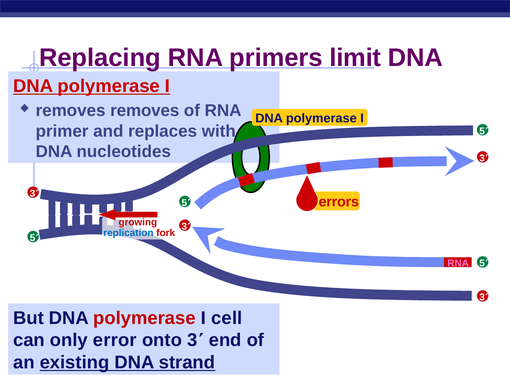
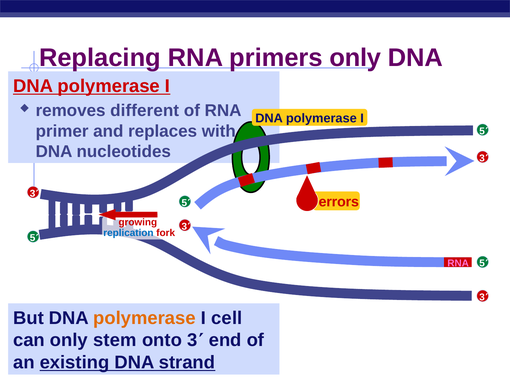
primers limit: limit -> only
removes removes: removes -> different
polymerase at (144, 319) colour: red -> orange
error: error -> stem
